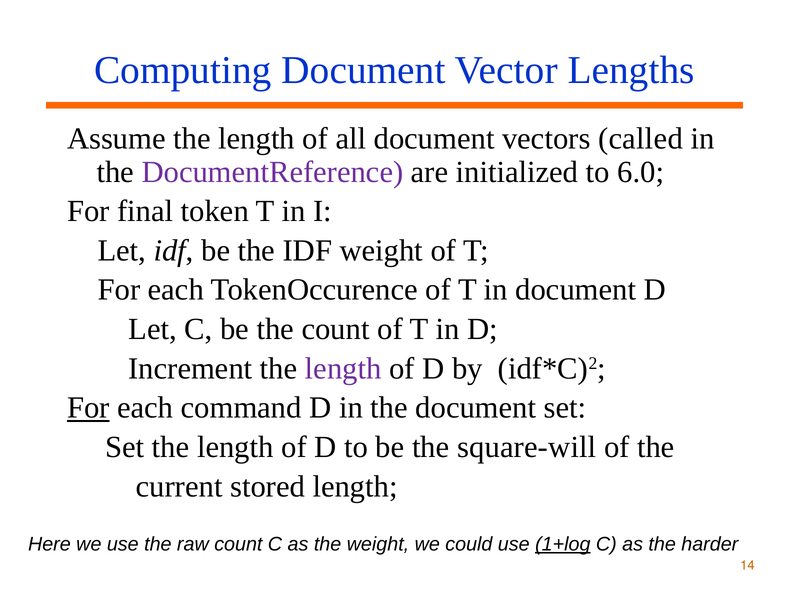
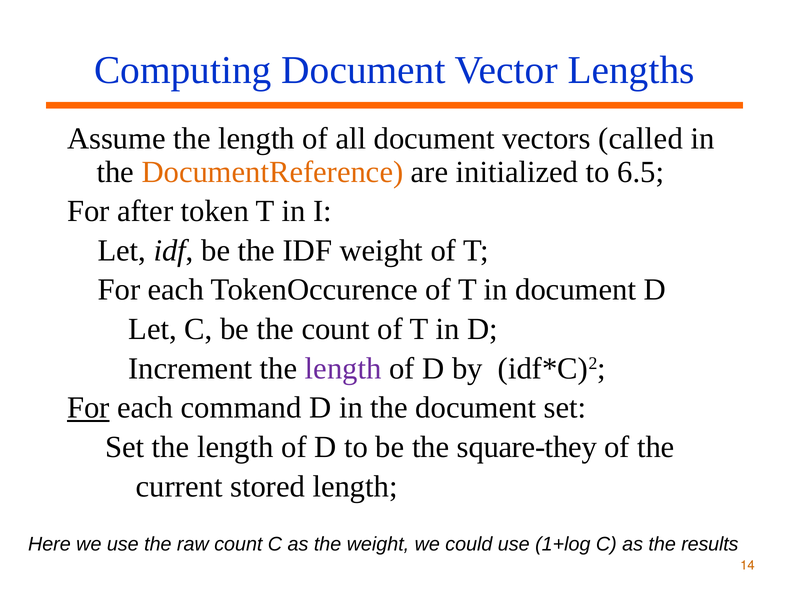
DocumentReference colour: purple -> orange
6.0: 6.0 -> 6.5
final: final -> after
square-will: square-will -> square-they
1+log underline: present -> none
harder: harder -> results
